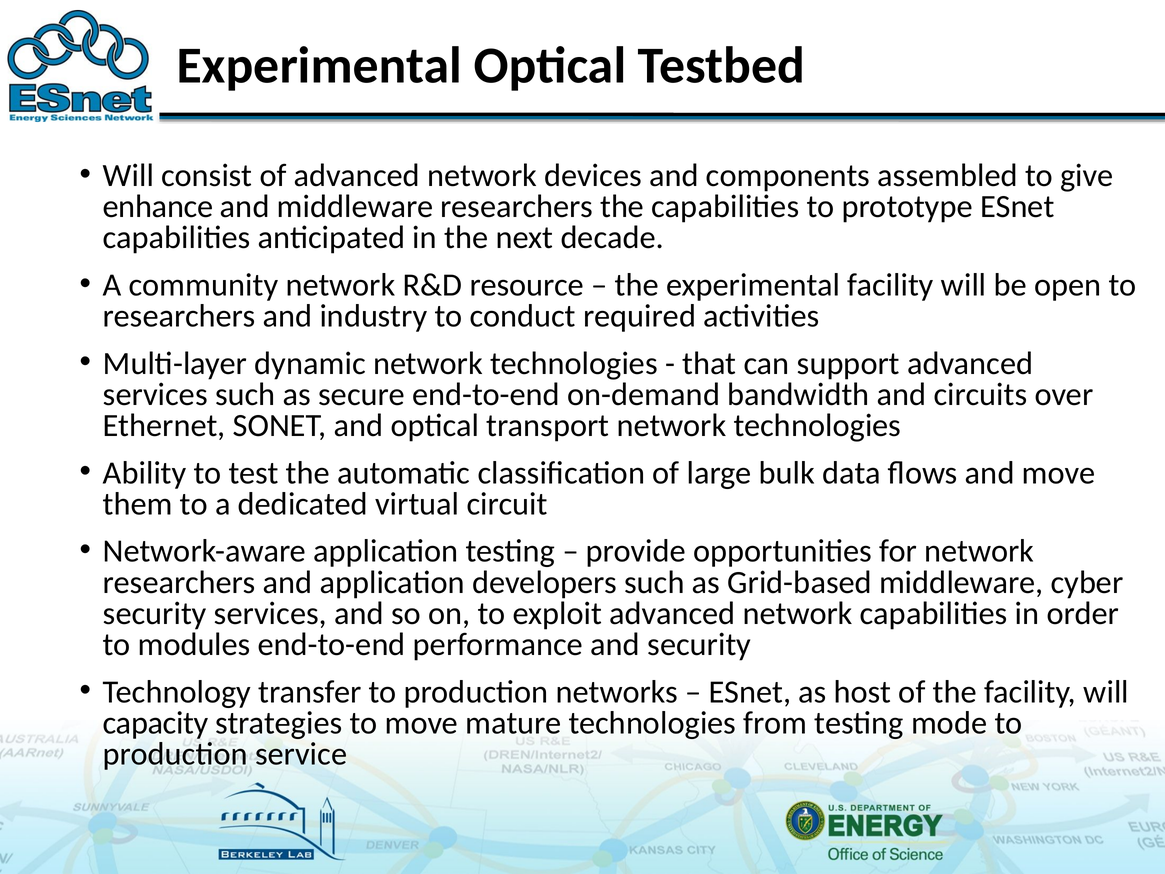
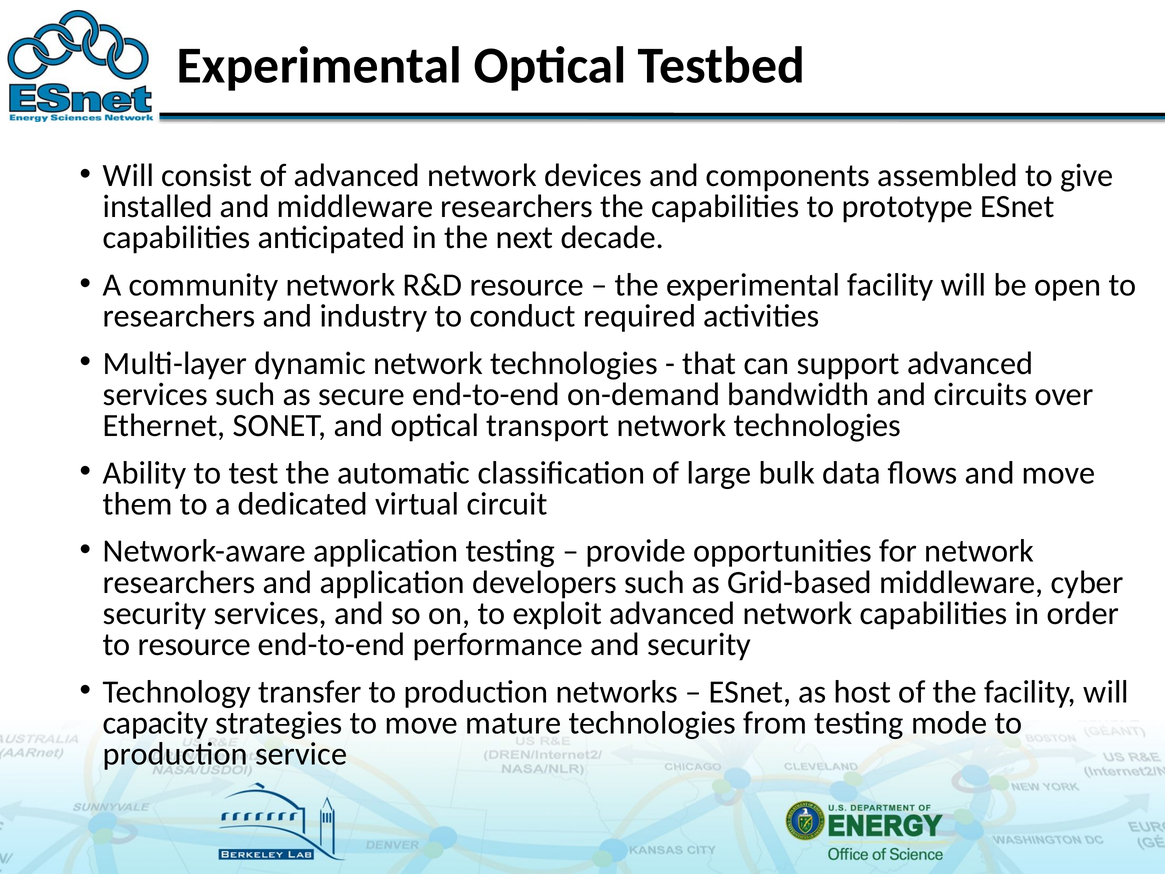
enhance: enhance -> installed
to modules: modules -> resource
